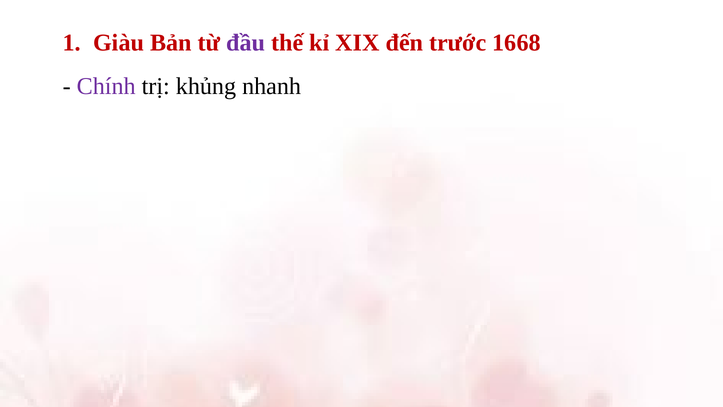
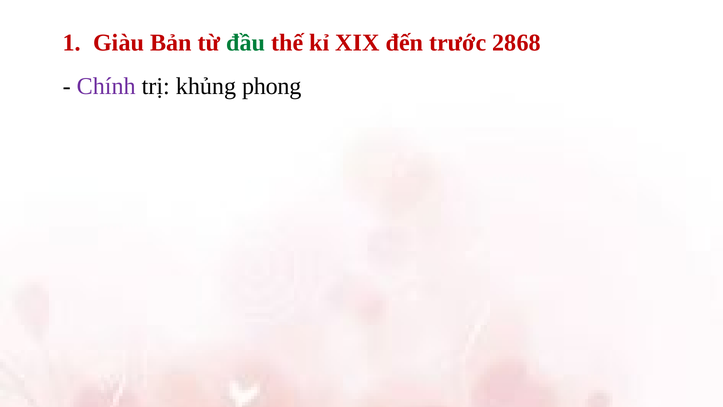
đầu colour: purple -> green
1668: 1668 -> 2868
nhanh: nhanh -> phong
